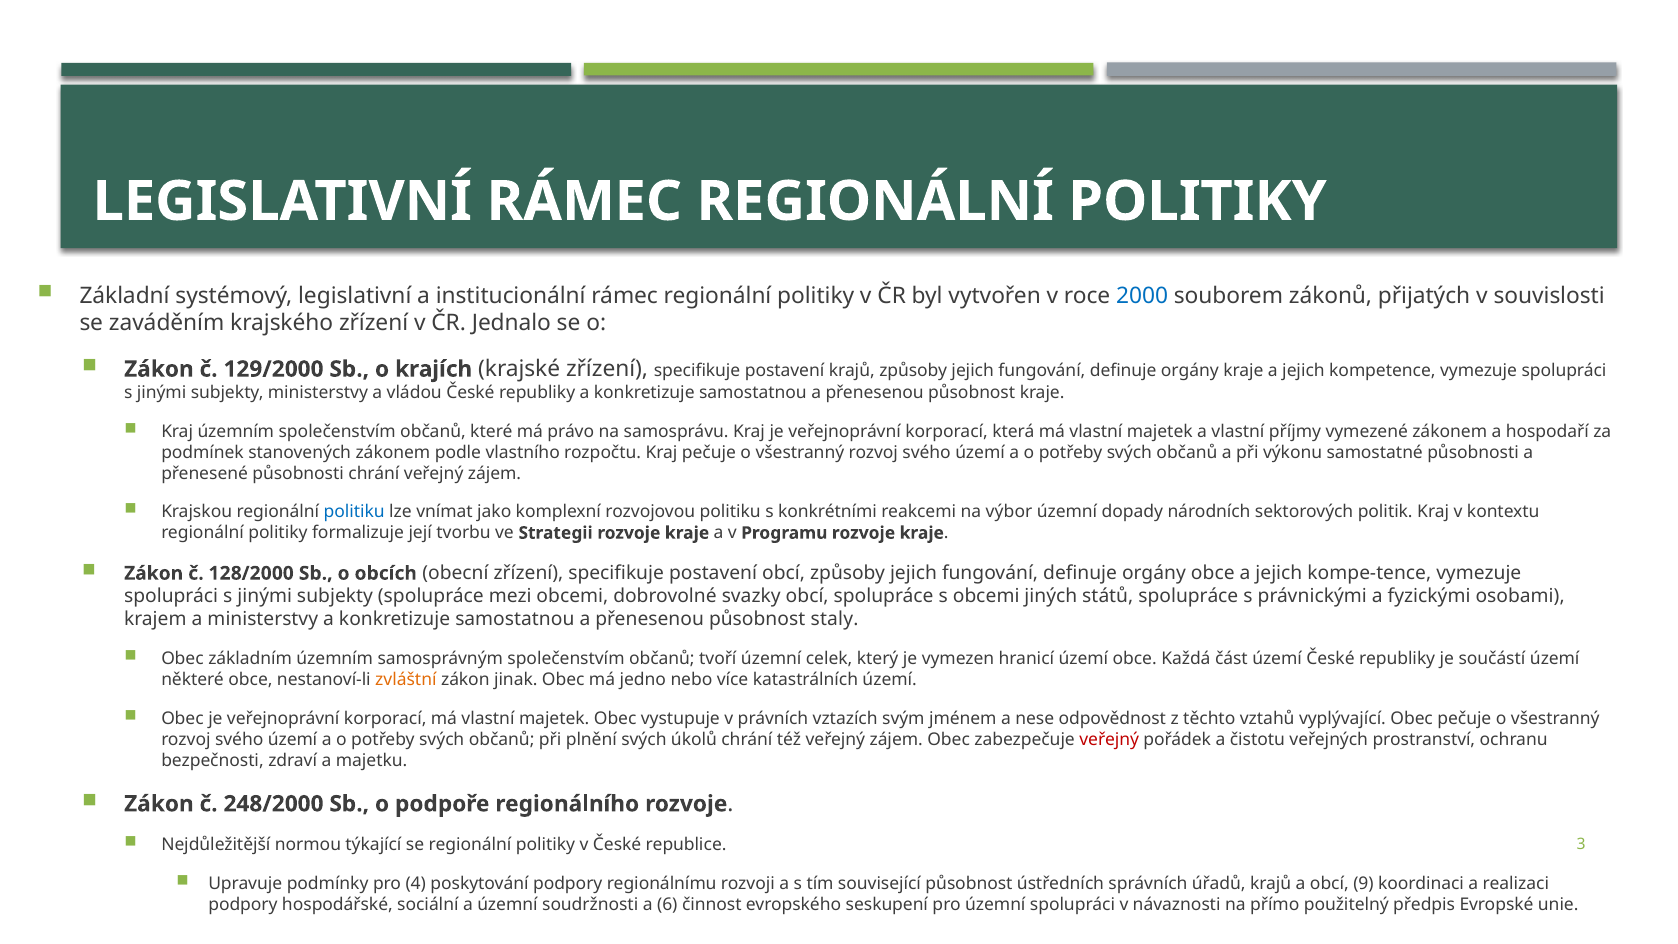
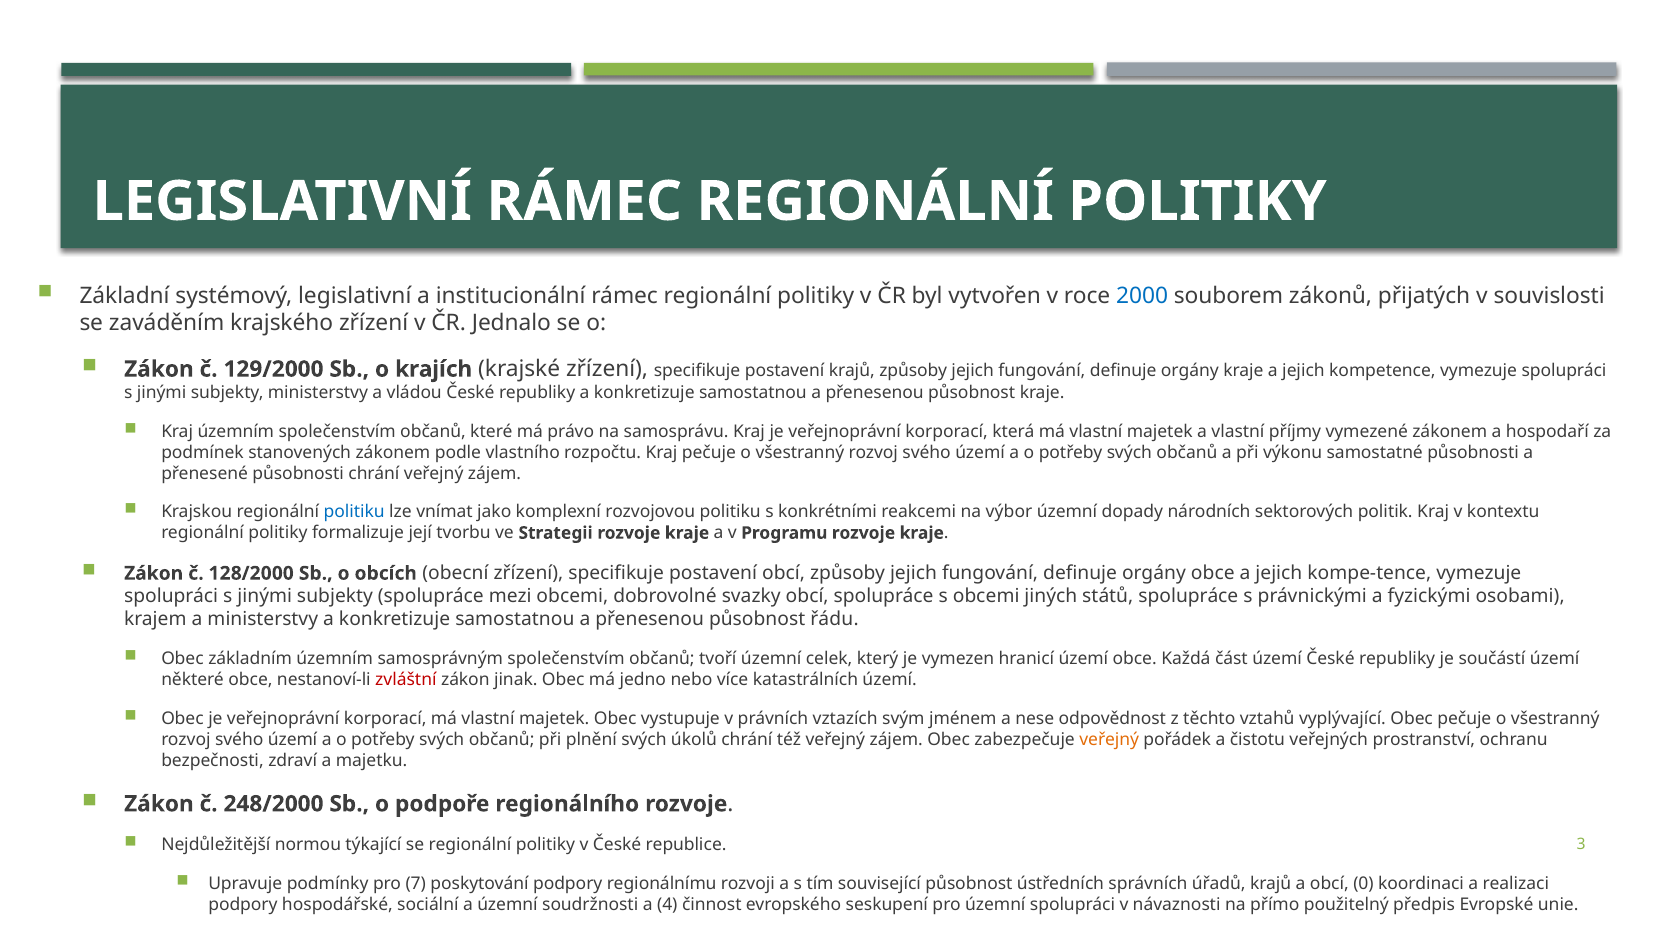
staly: staly -> řádu
zvláštní colour: orange -> red
veřejný at (1109, 739) colour: red -> orange
4: 4 -> 7
9: 9 -> 0
6: 6 -> 4
